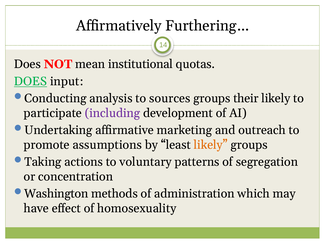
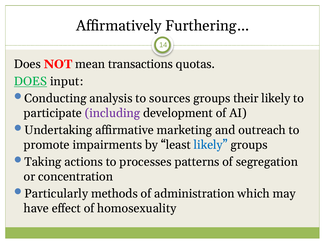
institutional: institutional -> transactions
assumptions: assumptions -> impairments
likely at (211, 145) colour: orange -> blue
voluntary: voluntary -> processes
Washington: Washington -> Particularly
